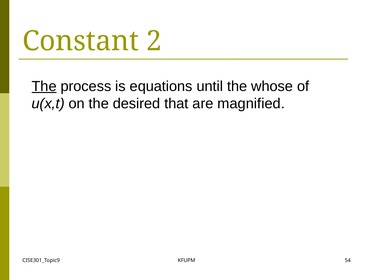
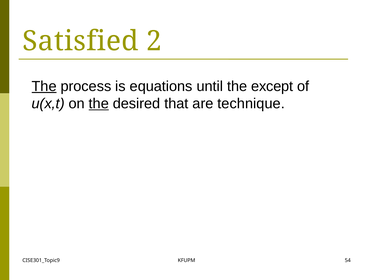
Constant: Constant -> Satisfied
whose: whose -> except
the at (99, 104) underline: none -> present
magnified: magnified -> technique
